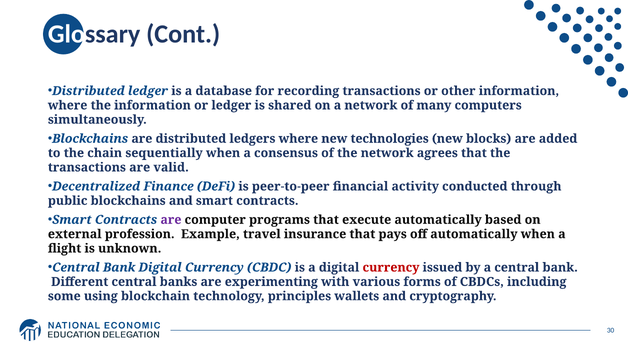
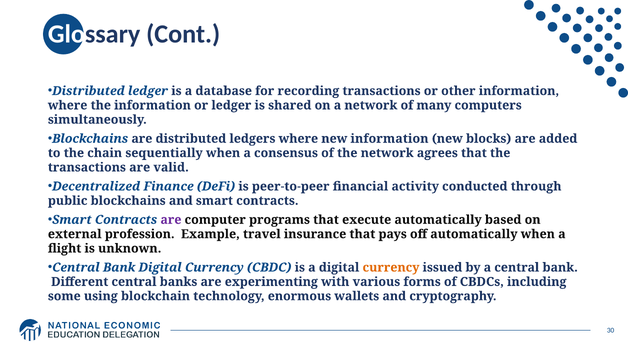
new technologies: technologies -> information
currency at (391, 268) colour: red -> orange
principles: principles -> enormous
